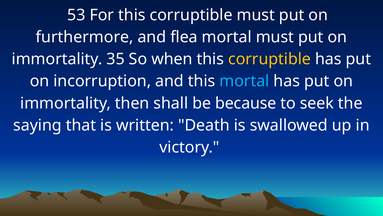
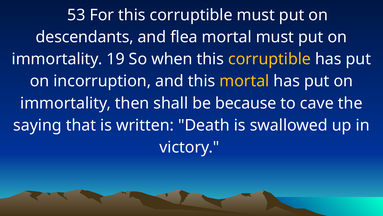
furthermore: furthermore -> descendants
35: 35 -> 19
mortal at (244, 81) colour: light blue -> yellow
seek: seek -> cave
